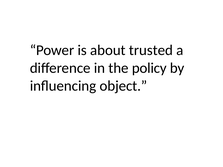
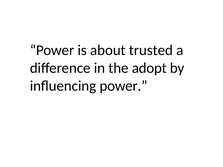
policy: policy -> adopt
influencing object: object -> power
